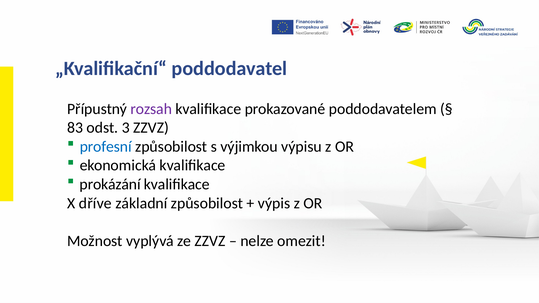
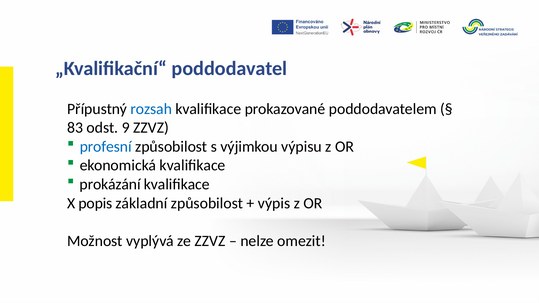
rozsah colour: purple -> blue
3: 3 -> 9
dříve: dříve -> popis
